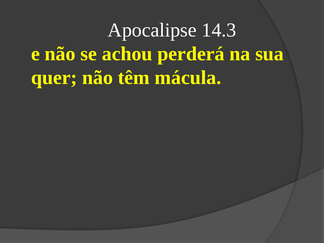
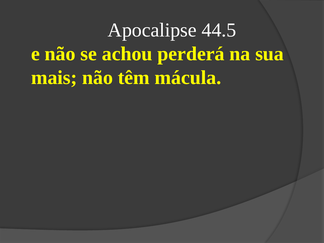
14.3: 14.3 -> 44.5
quer: quer -> mais
